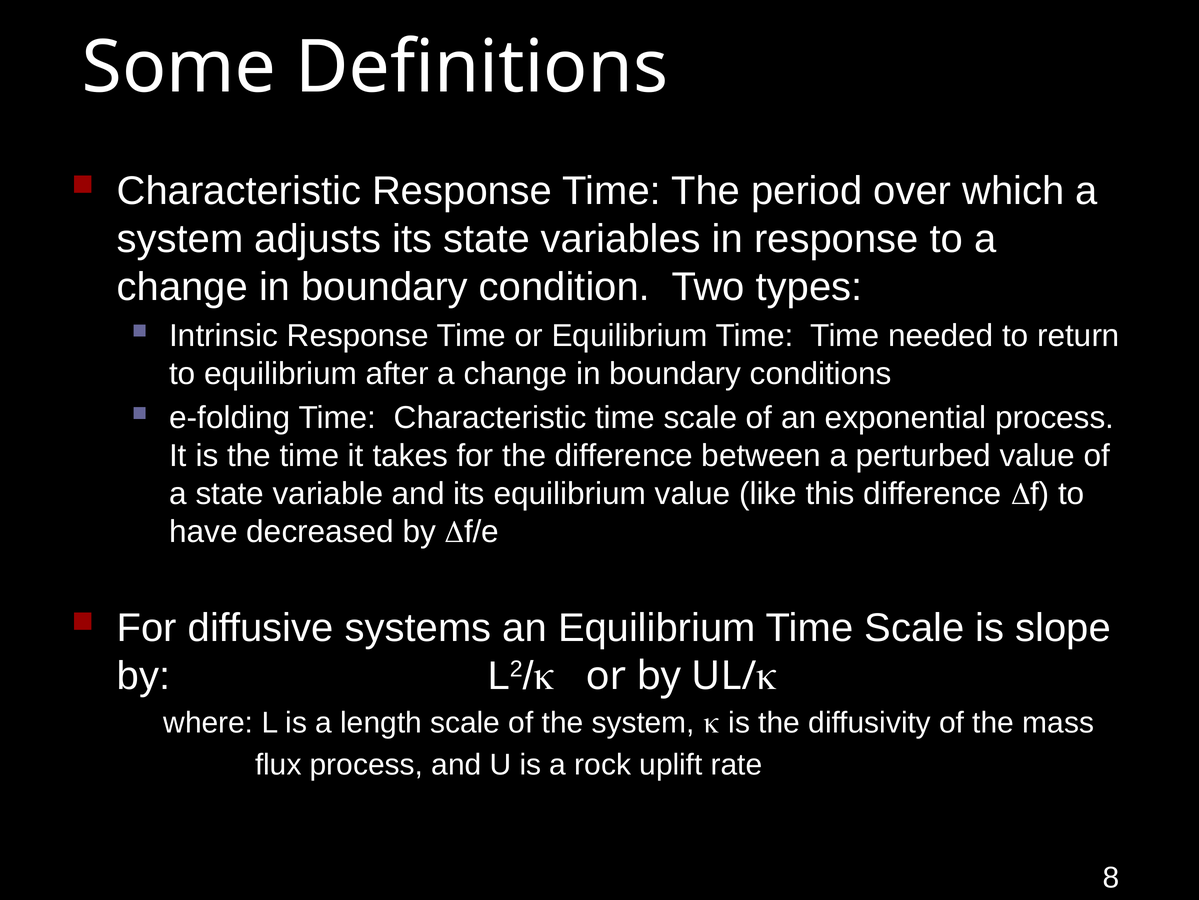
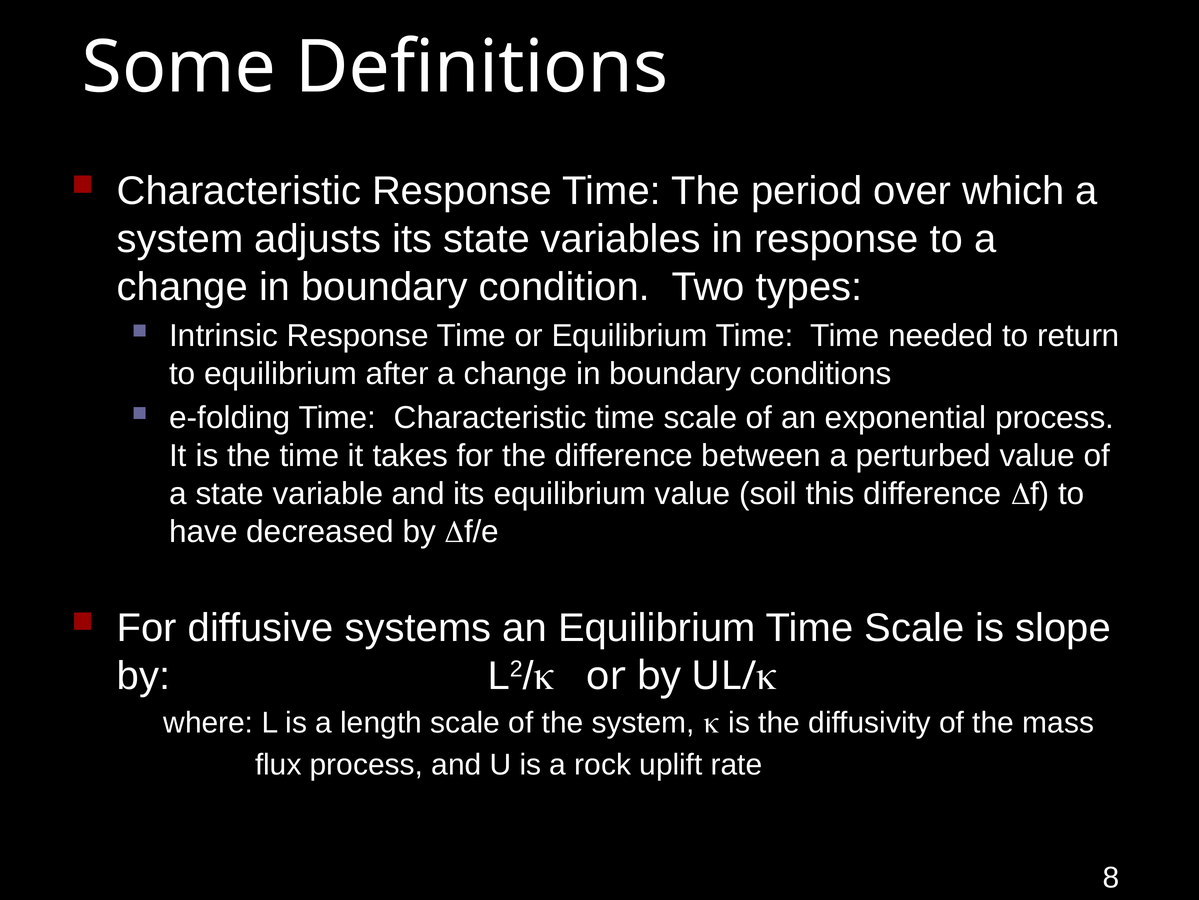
like: like -> soil
